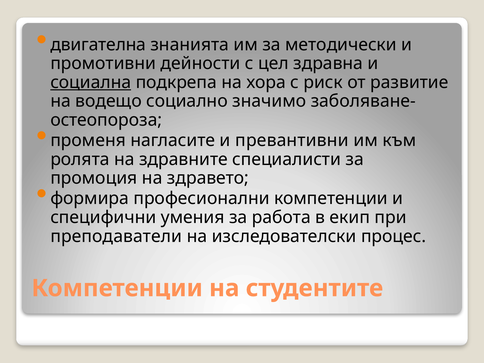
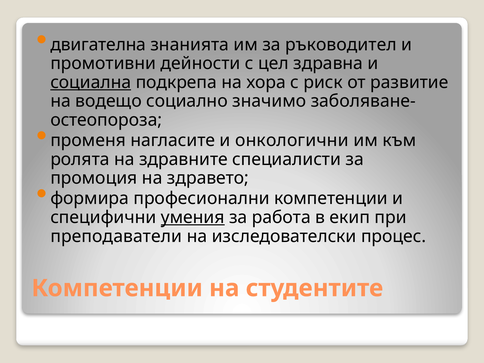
методически: методически -> ръководител
превантивни: превантивни -> онкологични
умения underline: none -> present
